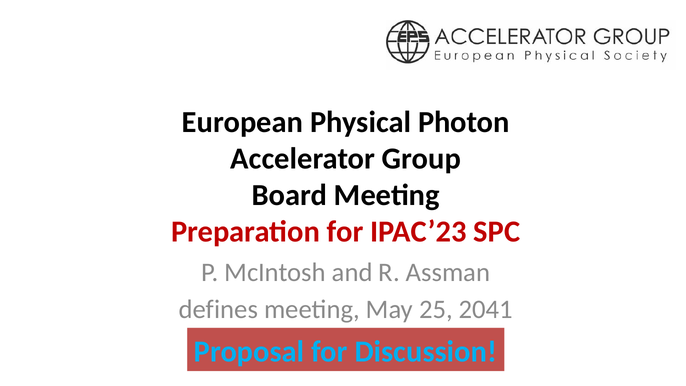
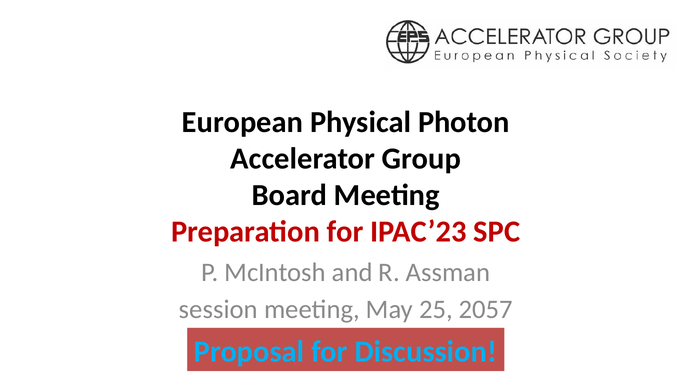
defines: defines -> session
2041: 2041 -> 2057
